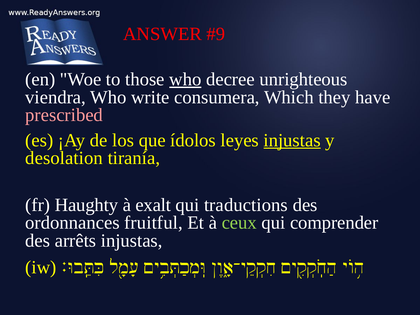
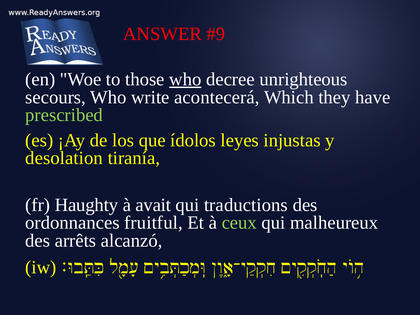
viendra: viendra -> secours
consumera: consumera -> acontecerá
prescribed colour: pink -> light green
injustas at (292, 140) underline: present -> none
exalt: exalt -> avait
comprender: comprender -> malheureux
arrêts injustas: injustas -> alcanzó
